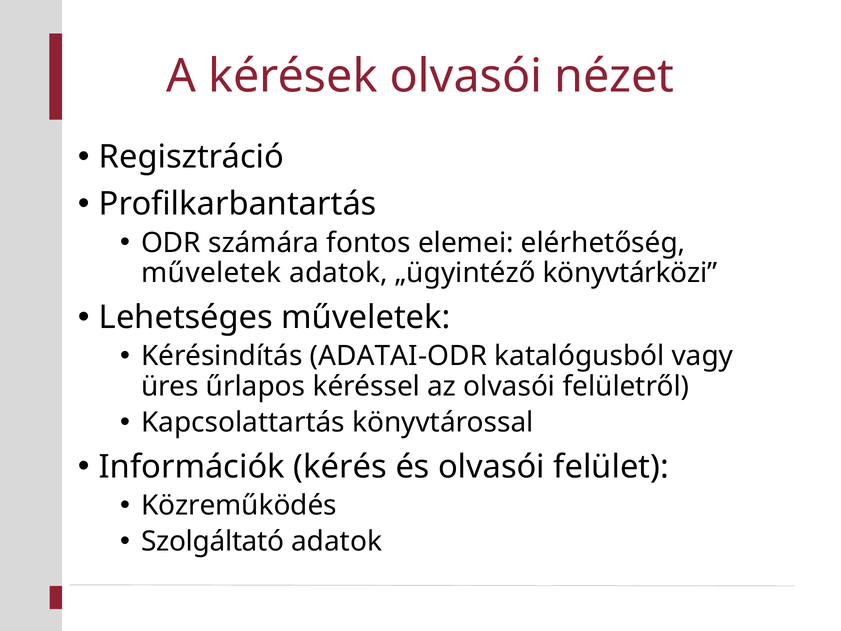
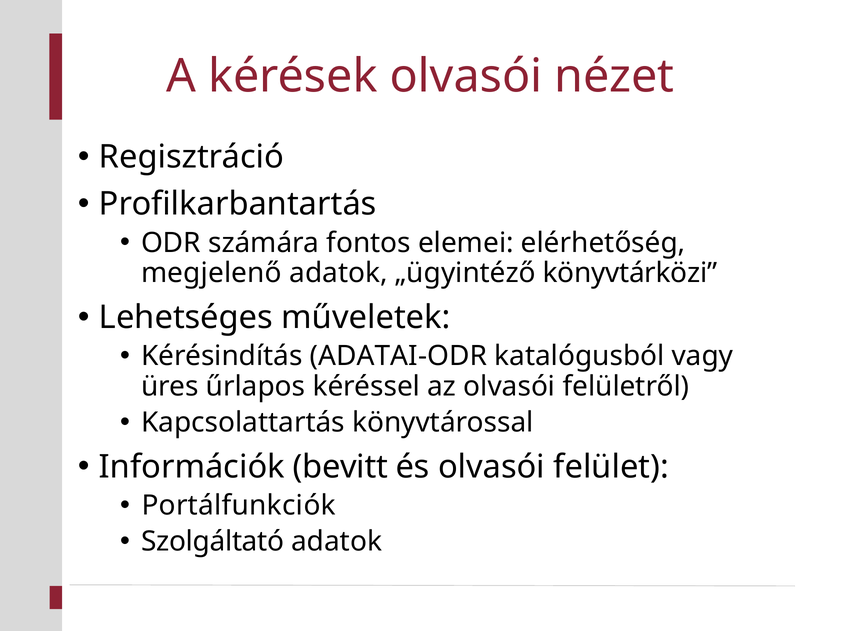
műveletek at (211, 273): műveletek -> megjelenő
kérés: kérés -> bevitt
Közreműködés: Közreműködés -> Portálfunkciók
